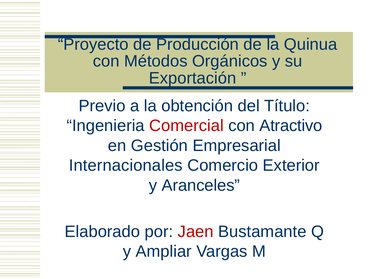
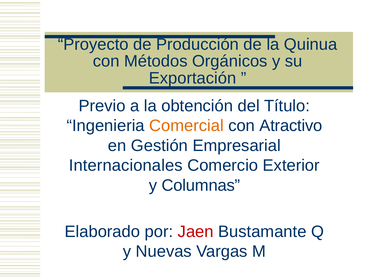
Comercial colour: red -> orange
Aranceles: Aranceles -> Columnas
Ampliar: Ampliar -> Nuevas
